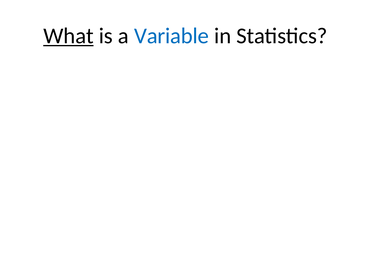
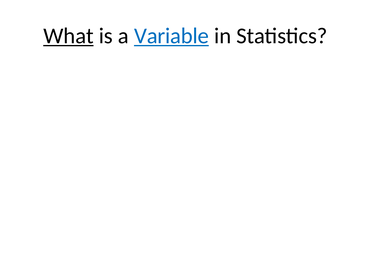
Variable underline: none -> present
